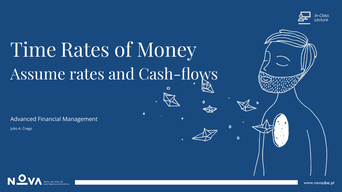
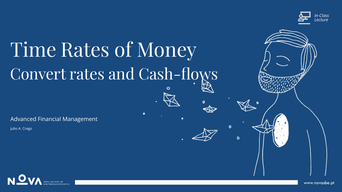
Assume: Assume -> Convert
